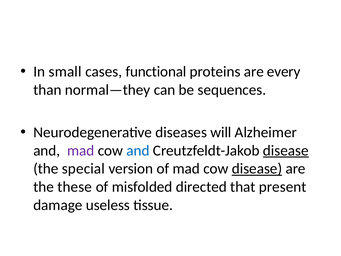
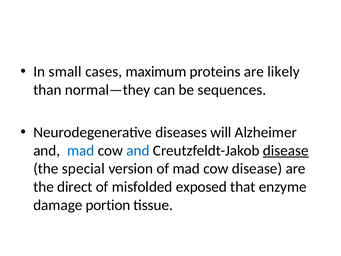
functional: functional -> maximum
every: every -> likely
mad at (81, 150) colour: purple -> blue
disease at (257, 169) underline: present -> none
these: these -> direct
directed: directed -> exposed
present: present -> enzyme
useless: useless -> portion
